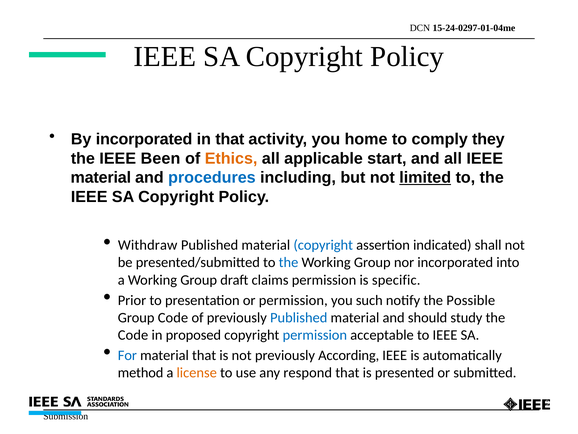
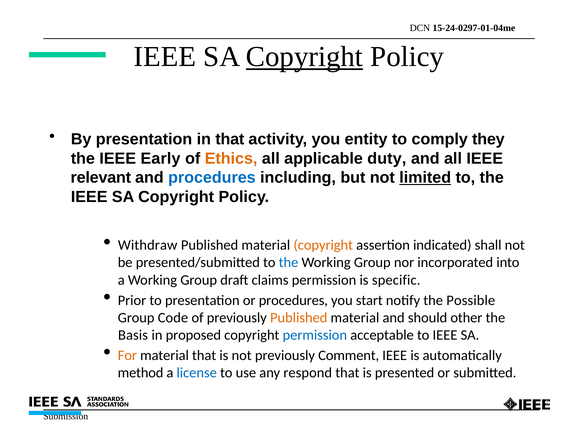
Copyright at (304, 57) underline: none -> present
By incorporated: incorporated -> presentation
home: home -> entity
Been: Been -> Early
start: start -> duty
material at (101, 177): material -> relevant
copyright at (323, 245) colour: blue -> orange
or permission: permission -> procedures
such: such -> start
Published at (299, 317) colour: blue -> orange
study: study -> other
Code at (133, 335): Code -> Basis
For colour: blue -> orange
According: According -> Comment
license colour: orange -> blue
